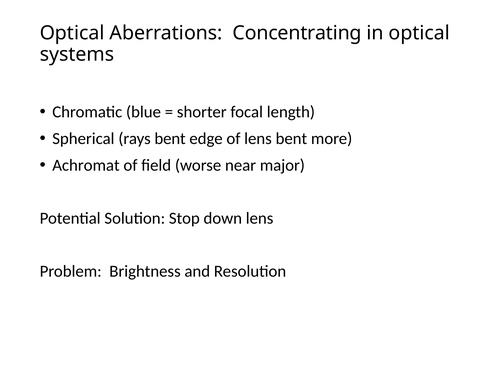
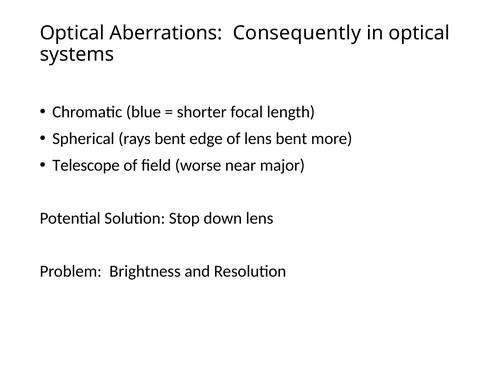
Concentrating: Concentrating -> Consequently
Achromat: Achromat -> Telescope
